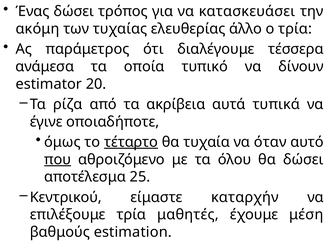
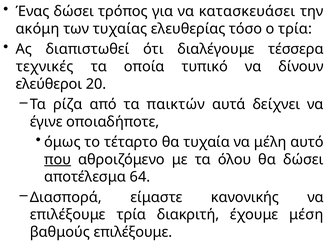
άλλο: άλλο -> τόσο
παράμετρος: παράμετρος -> διαπιστωθεί
ανάμεσα: ανάμεσα -> τεχνικές
estimator: estimator -> ελεύθεροι
ακρίβεια: ακρίβεια -> παικτών
τυπικά: τυπικά -> δείχνει
τέταρτο underline: present -> none
όταν: όταν -> μέλη
25: 25 -> 64
Κεντρικού: Κεντρικού -> Διασπορά
καταρχήν: καταρχήν -> κανονικής
μαθητές: μαθητές -> διακριτή
βαθμούς estimation: estimation -> επιλέξουμε
